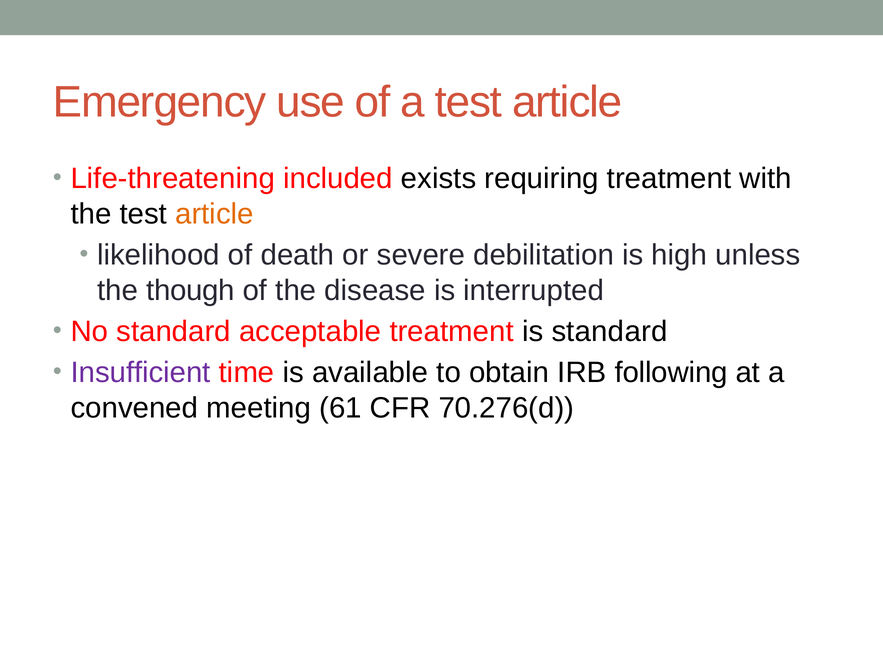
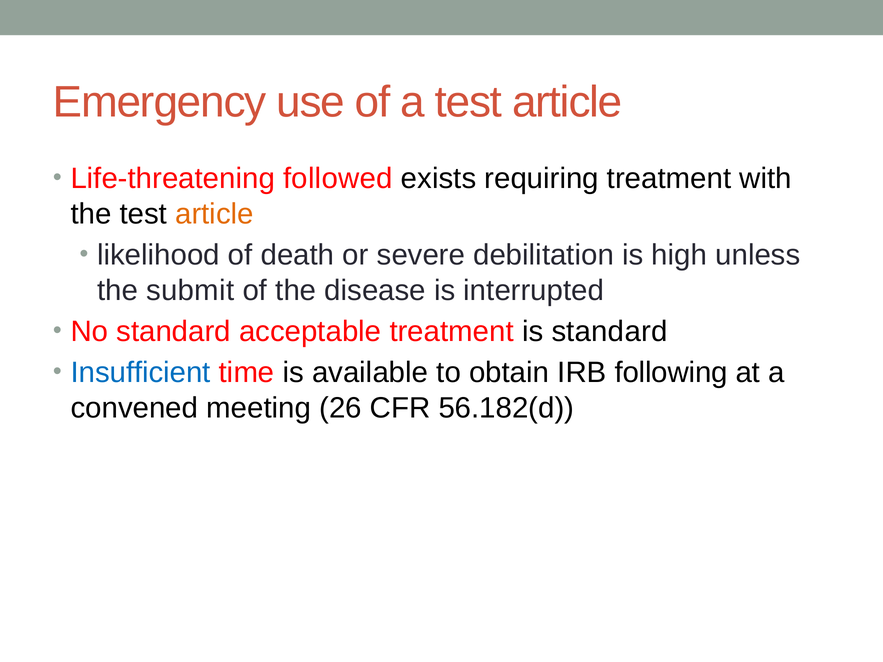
included: included -> followed
though: though -> submit
Insufficient colour: purple -> blue
61: 61 -> 26
70.276(d: 70.276(d -> 56.182(d
